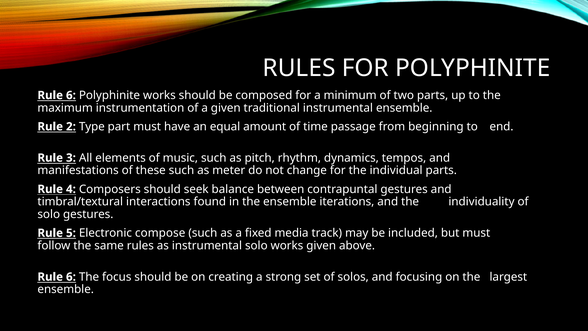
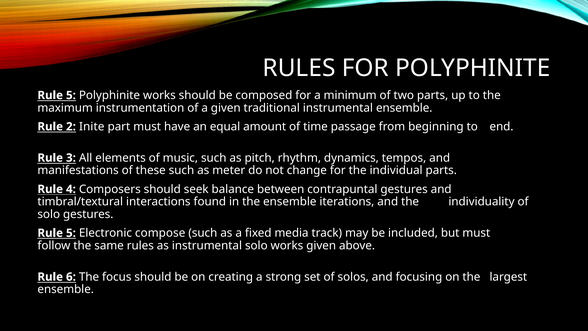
6 at (71, 95): 6 -> 5
Type: Type -> Inite
